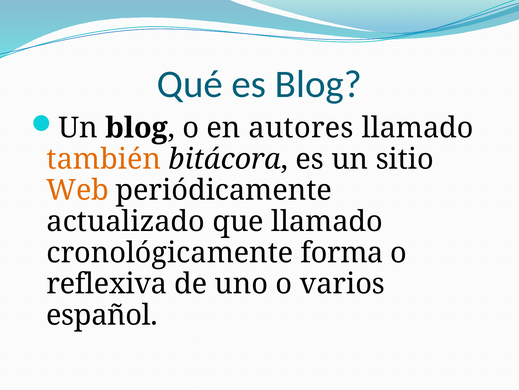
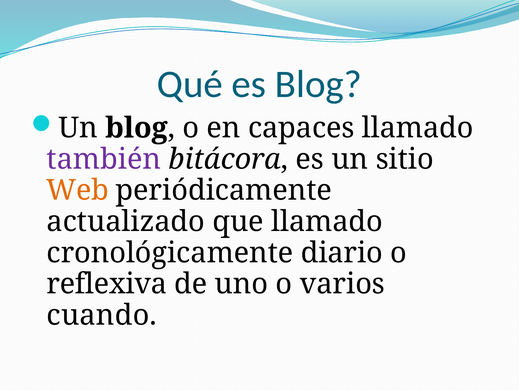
autores: autores -> capaces
también colour: orange -> purple
forma: forma -> diario
español: español -> cuando
